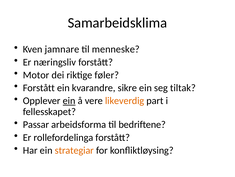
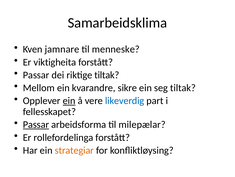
næringsliv: næringsliv -> viktigheita
Motor at (36, 75): Motor -> Passar
riktige føler: føler -> tiltak
Forstått at (39, 88): Forstått -> Mellom
likeverdig colour: orange -> blue
Passar at (36, 124) underline: none -> present
bedriftene: bedriftene -> milepælar
